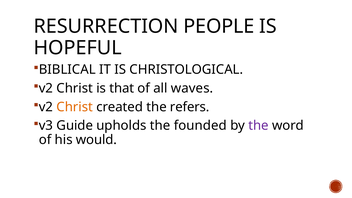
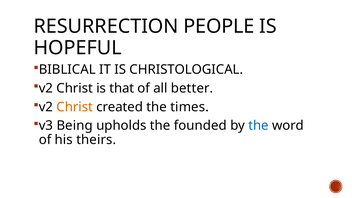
waves: waves -> better
refers: refers -> times
Guide: Guide -> Being
the at (258, 126) colour: purple -> blue
would: would -> theirs
